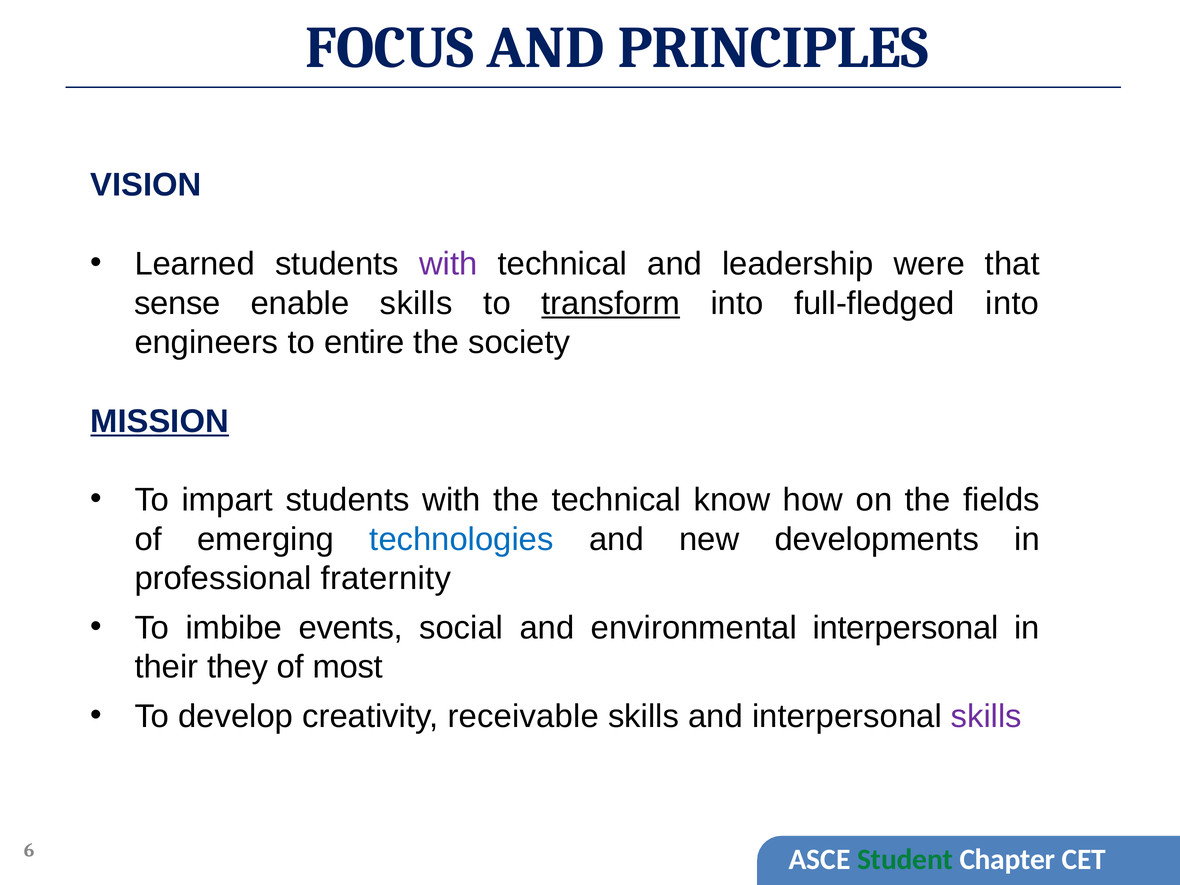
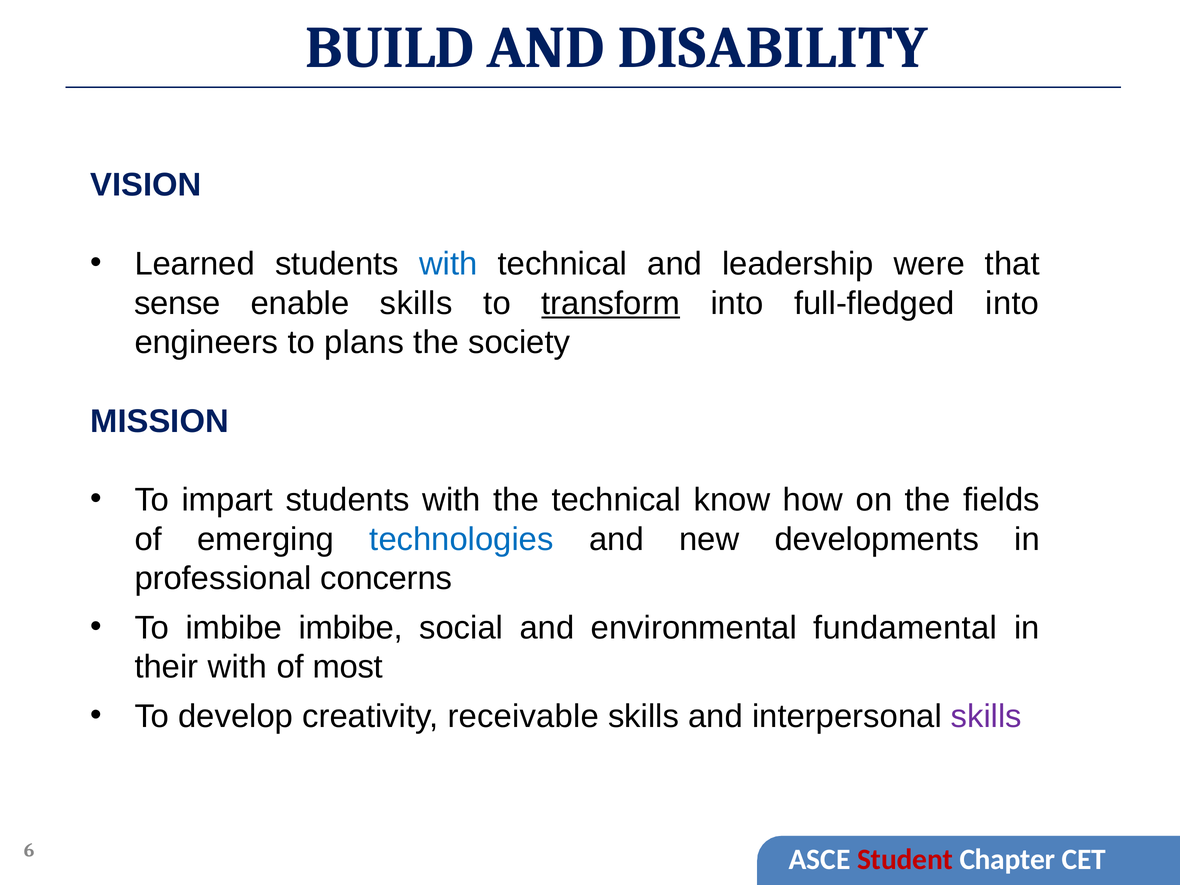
FOCUS: FOCUS -> BUILD
PRINCIPLES: PRINCIPLES -> DISABILITY
with at (448, 264) colour: purple -> blue
entire: entire -> plans
MISSION underline: present -> none
fraternity: fraternity -> concerns
imbibe events: events -> imbibe
environmental interpersonal: interpersonal -> fundamental
their they: they -> with
Student colour: green -> red
